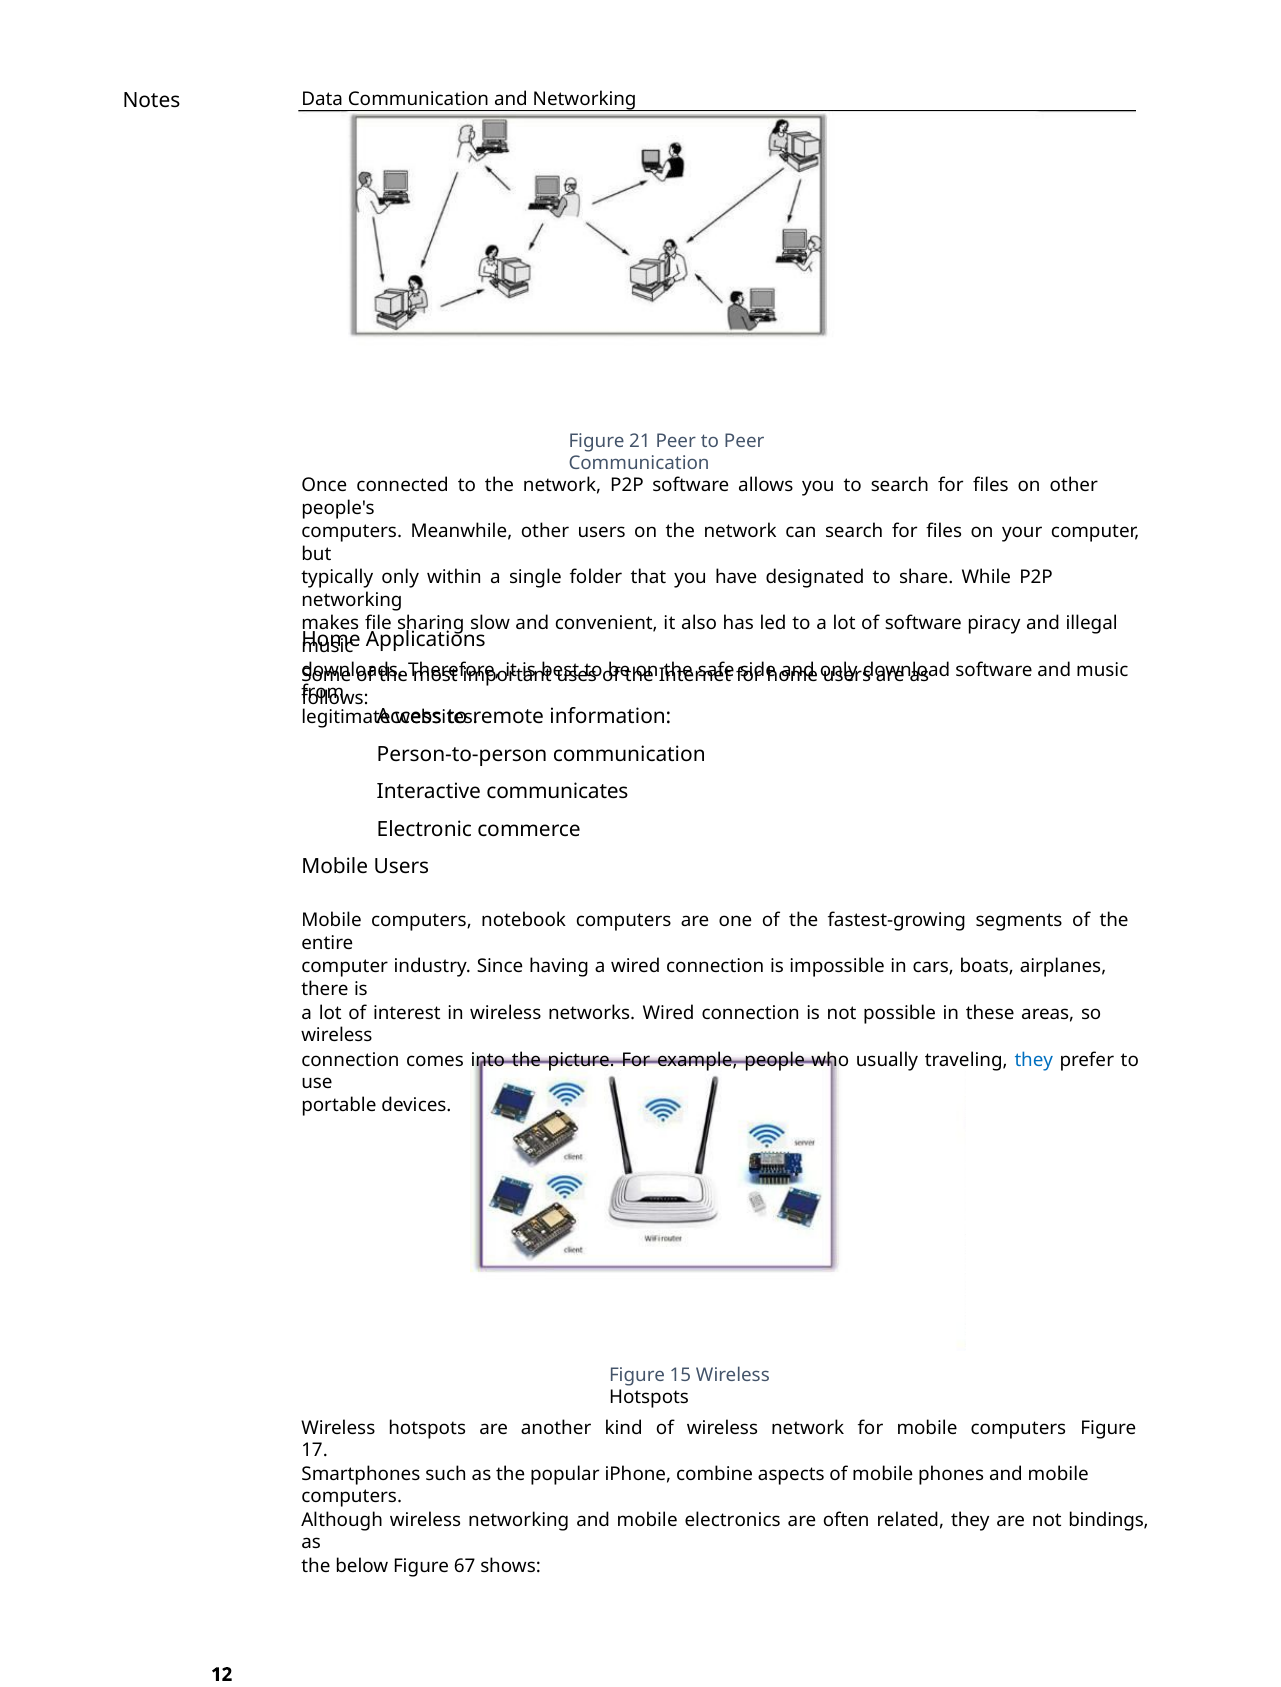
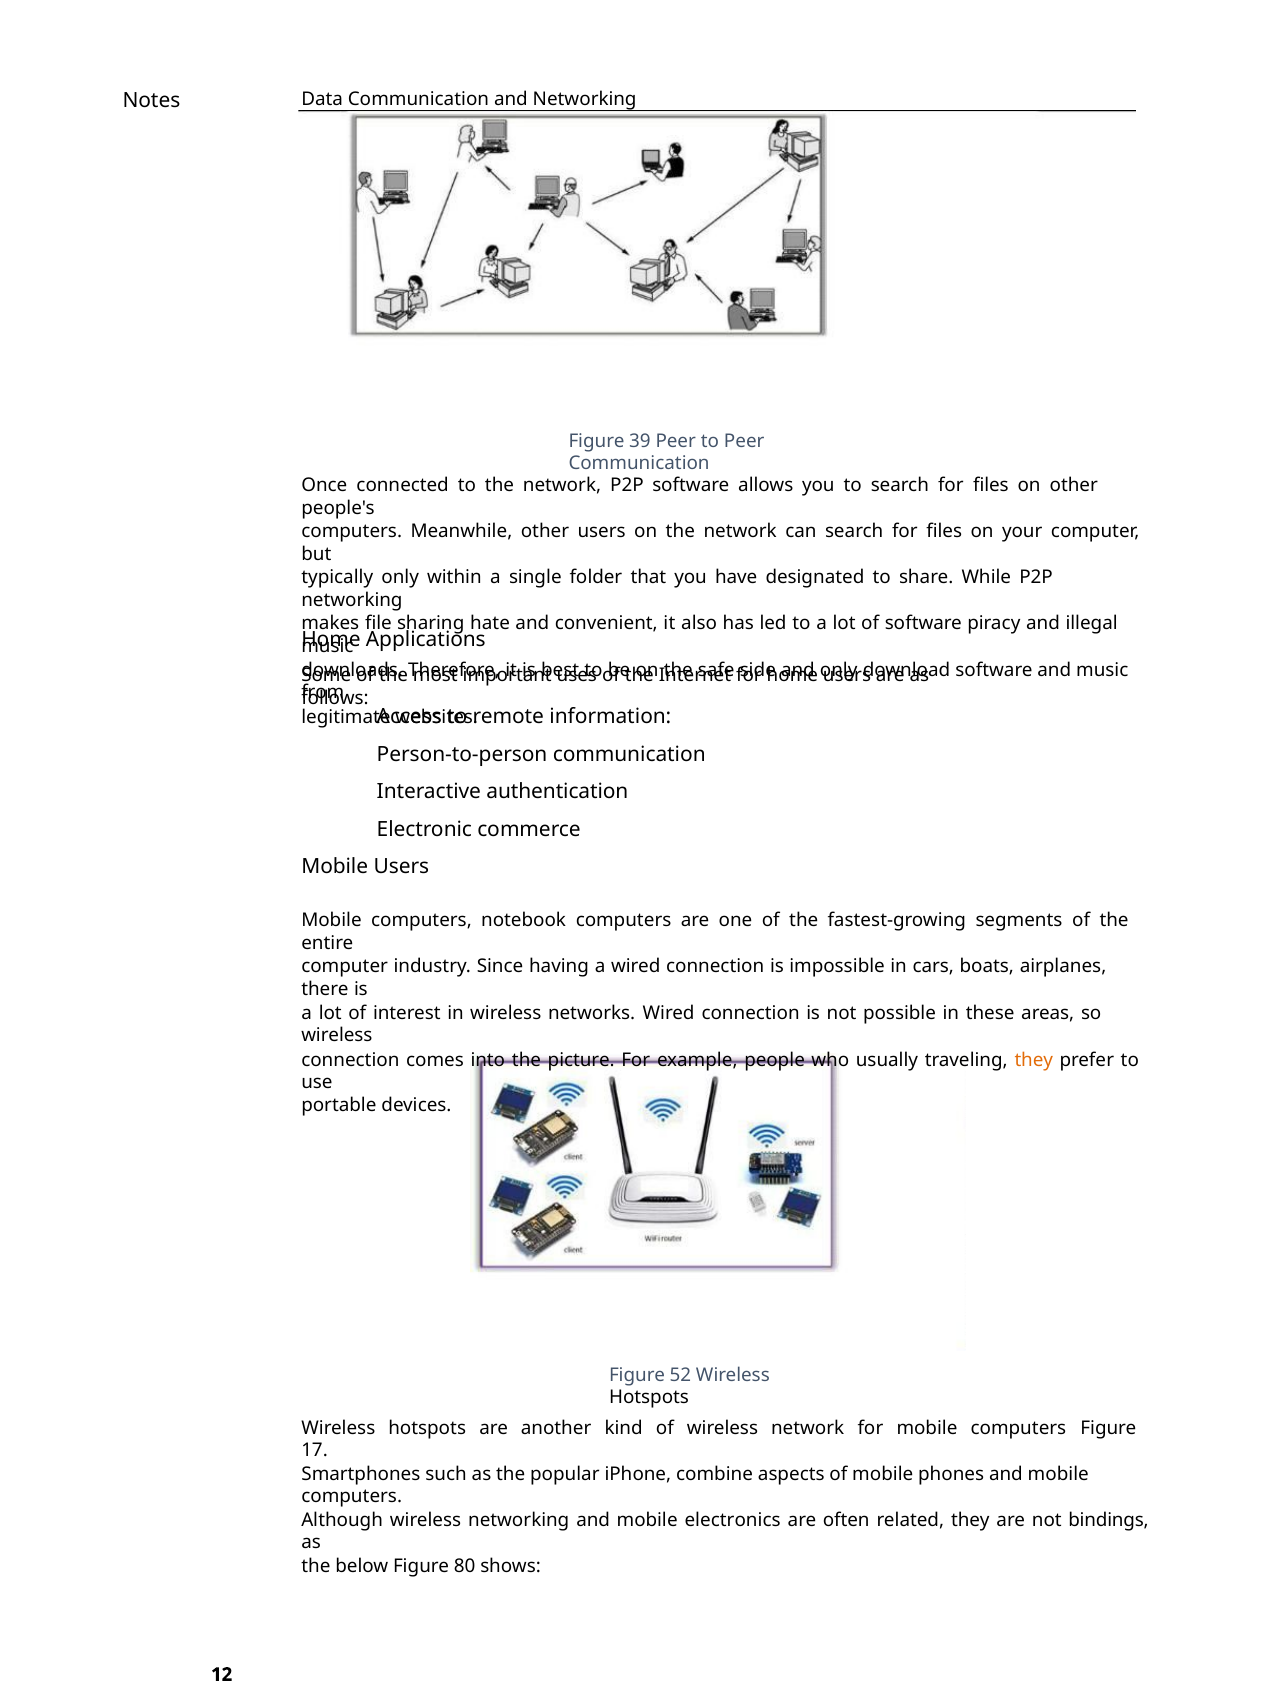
21: 21 -> 39
slow: slow -> hate
communicates: communicates -> authentication
they at (1034, 1060) colour: blue -> orange
15: 15 -> 52
67: 67 -> 80
